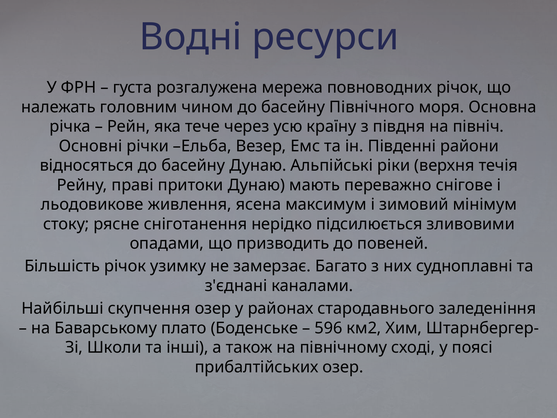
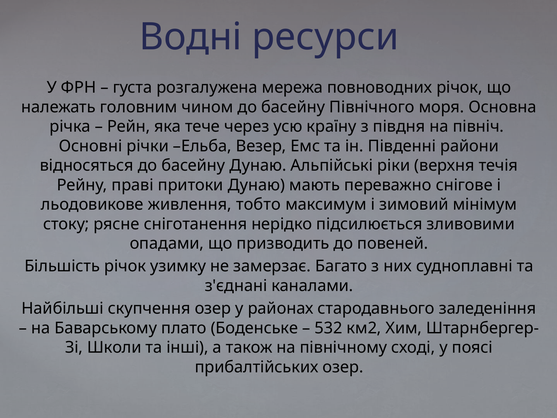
ясена: ясена -> тобто
596: 596 -> 532
